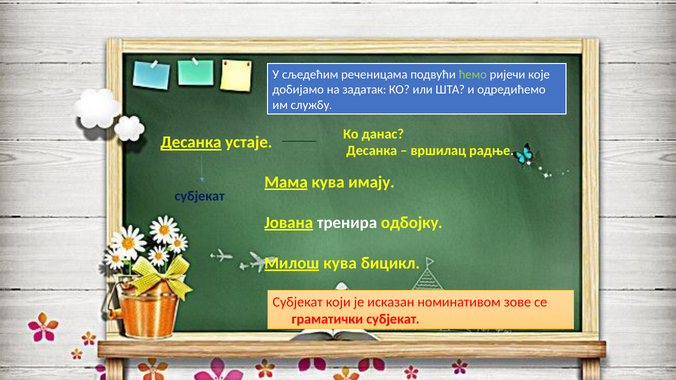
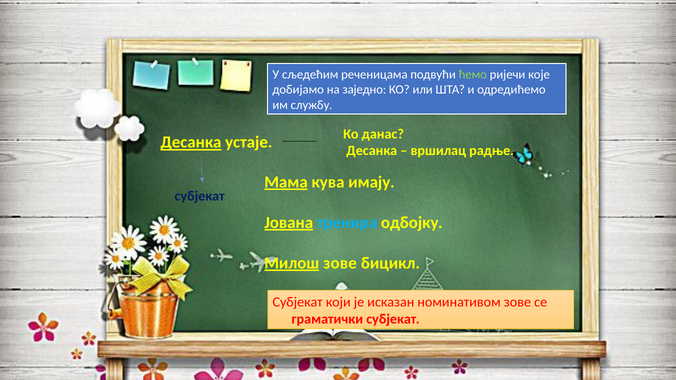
задатак: задатак -> заједно
тренира colour: white -> light blue
Милош кува: кува -> зове
